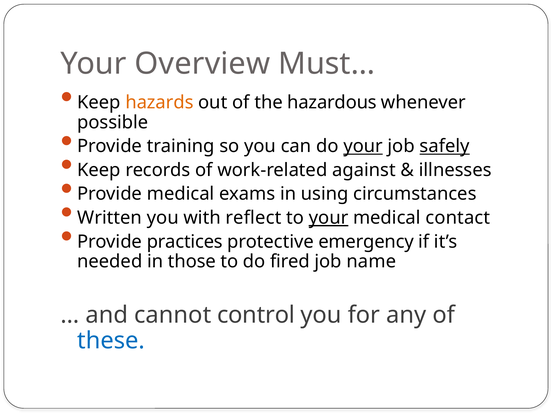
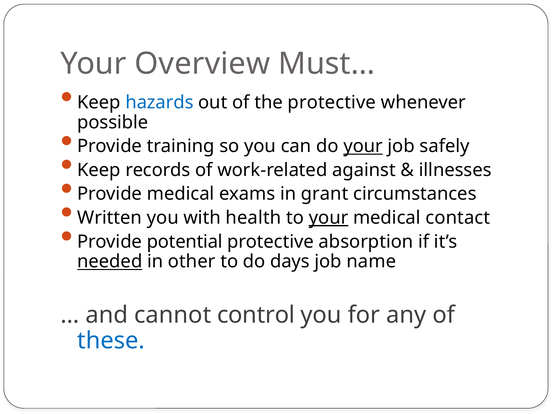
hazards colour: orange -> blue
the hazardous: hazardous -> protective
safely underline: present -> none
using: using -> grant
reflect: reflect -> health
practices: practices -> potential
emergency: emergency -> absorption
needed underline: none -> present
those: those -> other
fired: fired -> days
